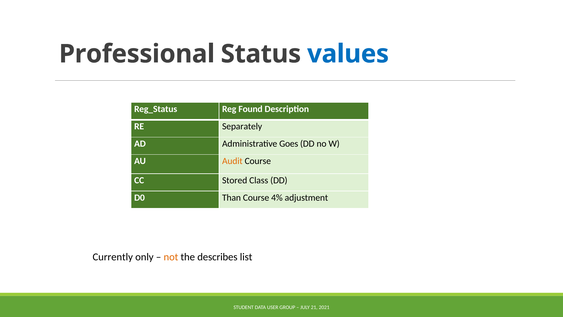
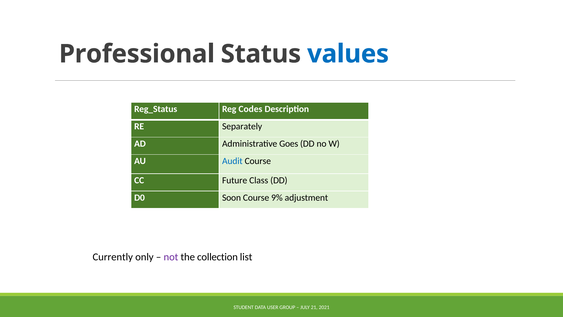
Found: Found -> Codes
Audit colour: orange -> blue
Stored: Stored -> Future
Than: Than -> Soon
4%: 4% -> 9%
not colour: orange -> purple
describes: describes -> collection
